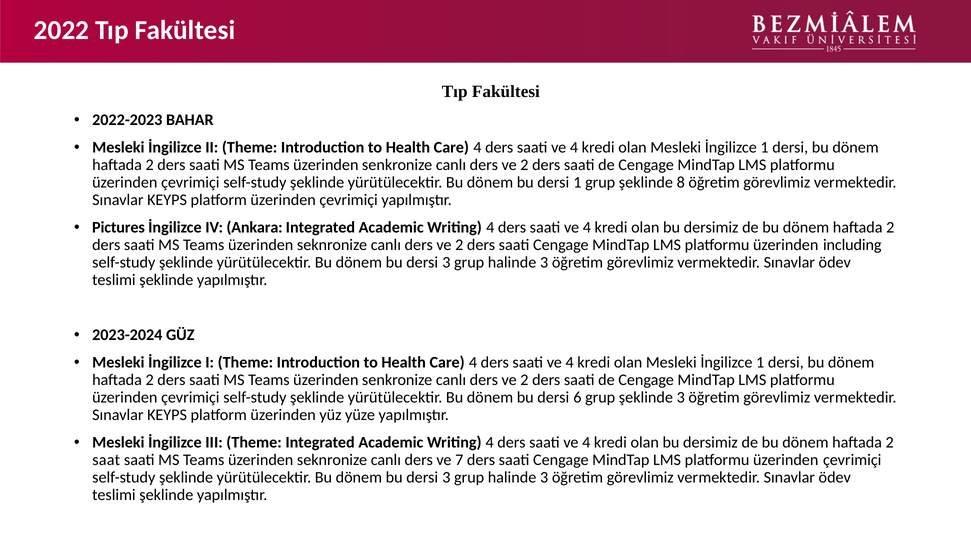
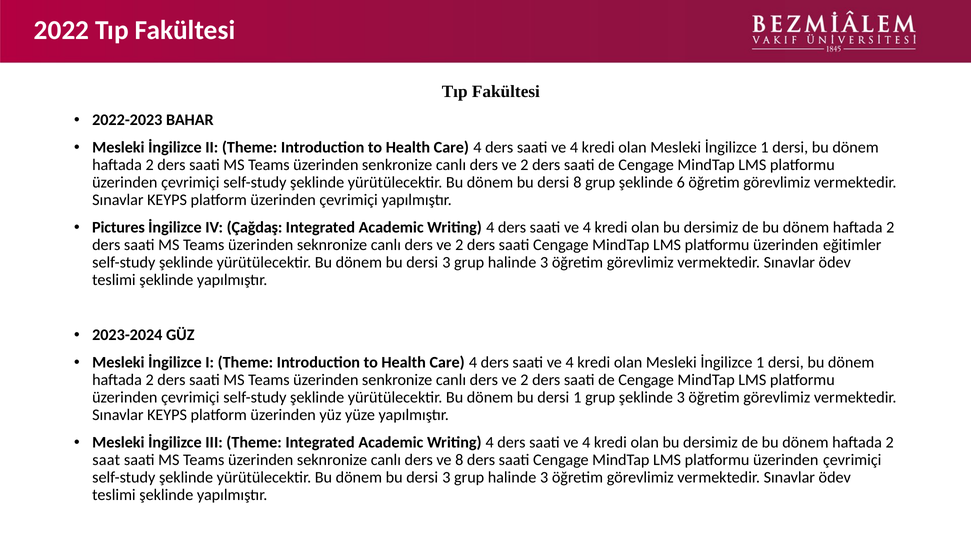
dersi 1: 1 -> 8
8: 8 -> 6
Ankara: Ankara -> Çağdaş
including: including -> eğitimler
dersi 6: 6 -> 1
ve 7: 7 -> 8
